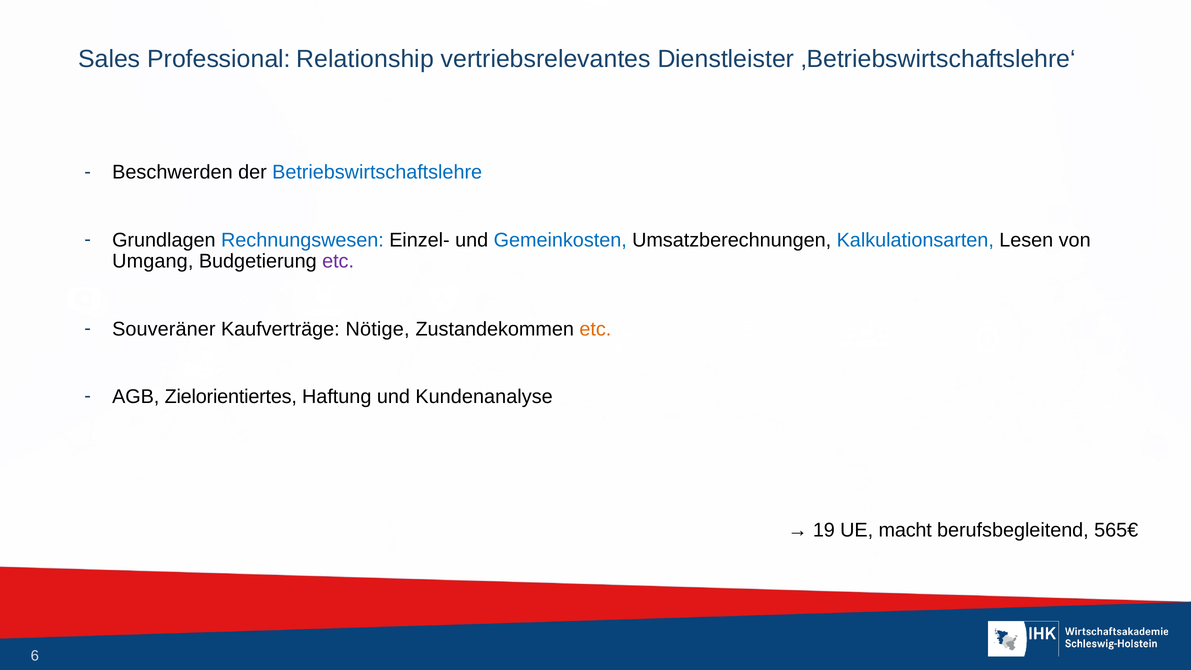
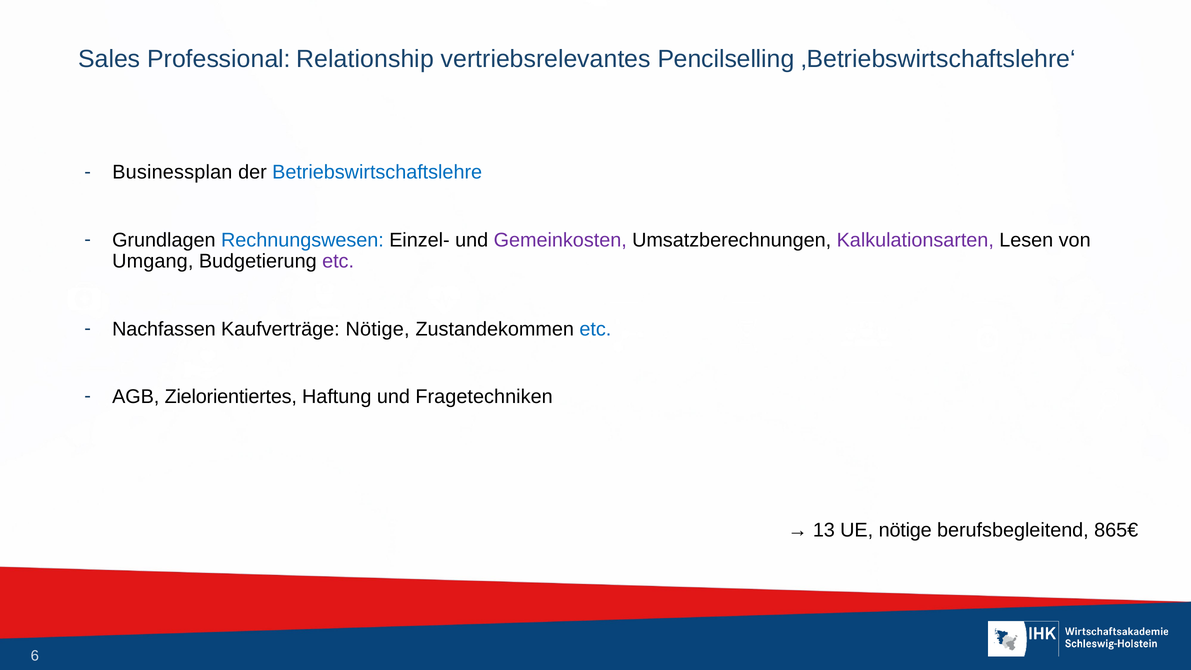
Dienstleister: Dienstleister -> Pencilselling
Beschwerden: Beschwerden -> Businessplan
Gemeinkosten colour: blue -> purple
Kalkulationsarten colour: blue -> purple
Souveräner: Souveräner -> Nachfassen
etc at (595, 329) colour: orange -> blue
Kundenanalyse: Kundenanalyse -> Fragetechniken
19: 19 -> 13
UE macht: macht -> nötige
565€: 565€ -> 865€
